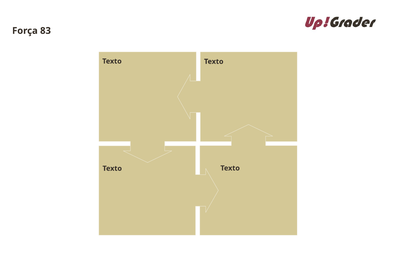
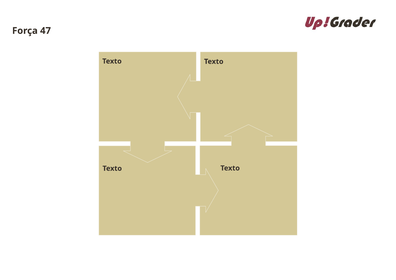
83: 83 -> 47
